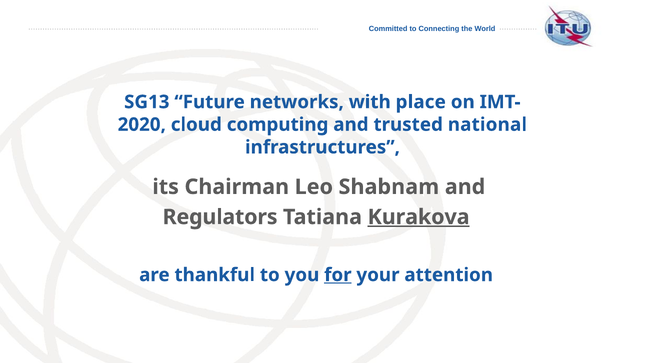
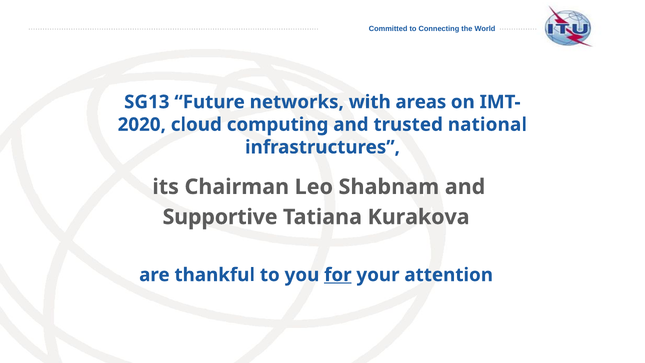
place: place -> areas
Regulators: Regulators -> Supportive
Kurakova underline: present -> none
